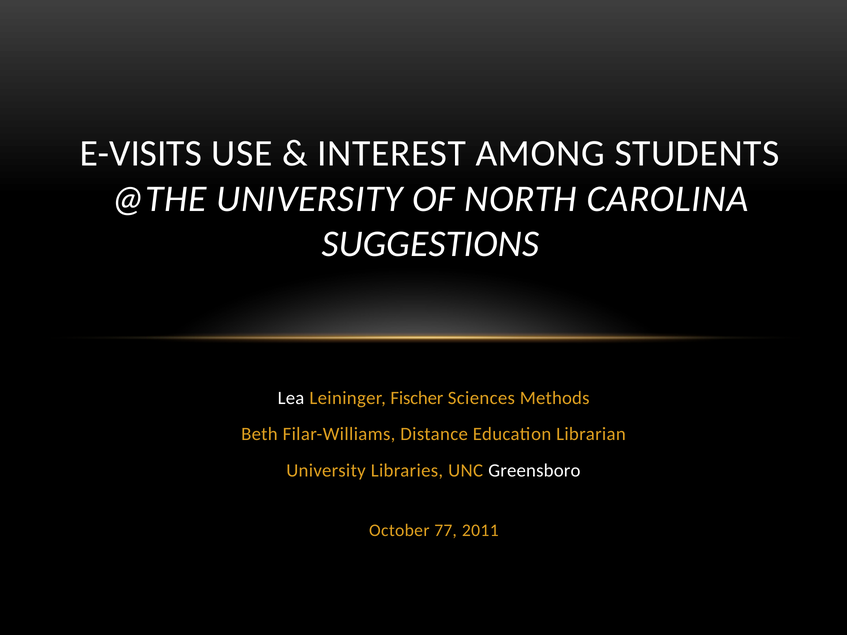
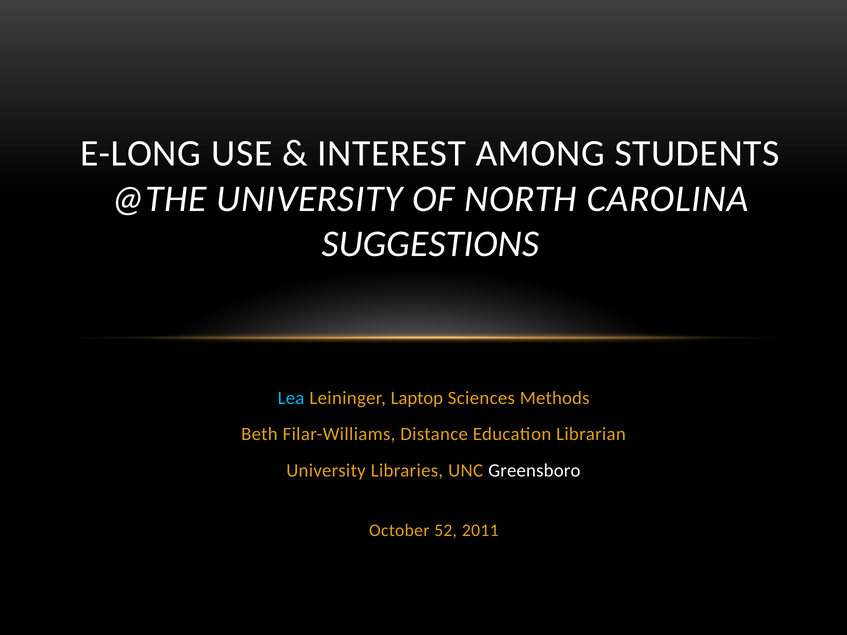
E-VISITS: E-VISITS -> E-LONG
Lea colour: white -> light blue
Fischer: Fischer -> Laptop
77: 77 -> 52
